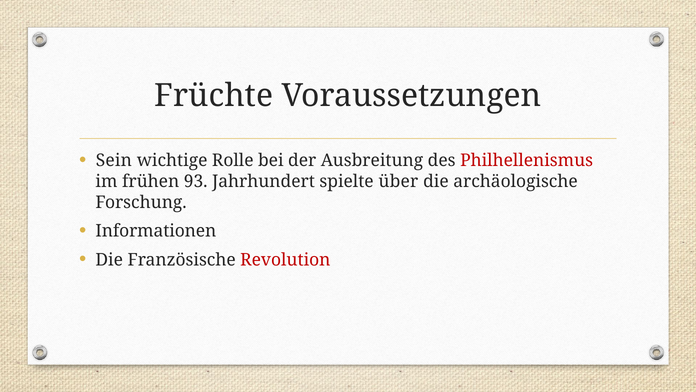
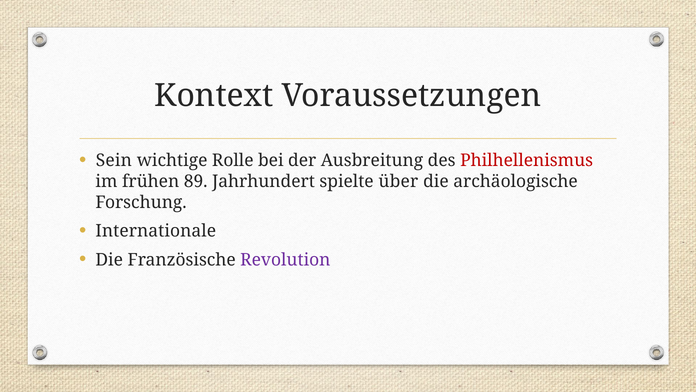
Früchte: Früchte -> Kontext
93: 93 -> 89
Informationen: Informationen -> Internationale
Revolution colour: red -> purple
